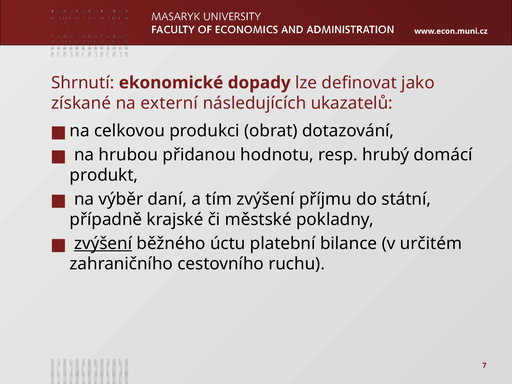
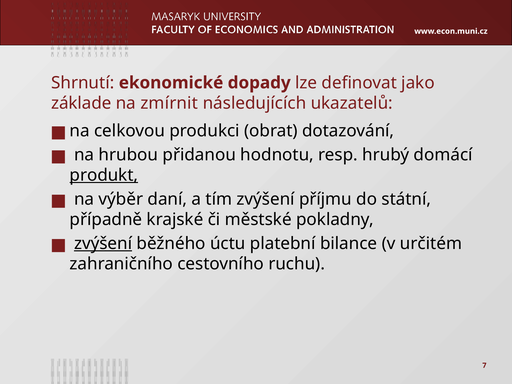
získané: získané -> základe
externí: externí -> zmírnit
produkt underline: none -> present
